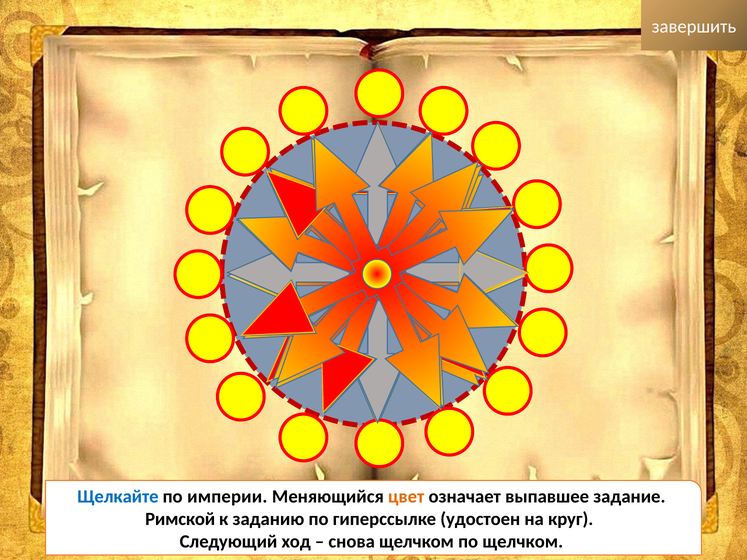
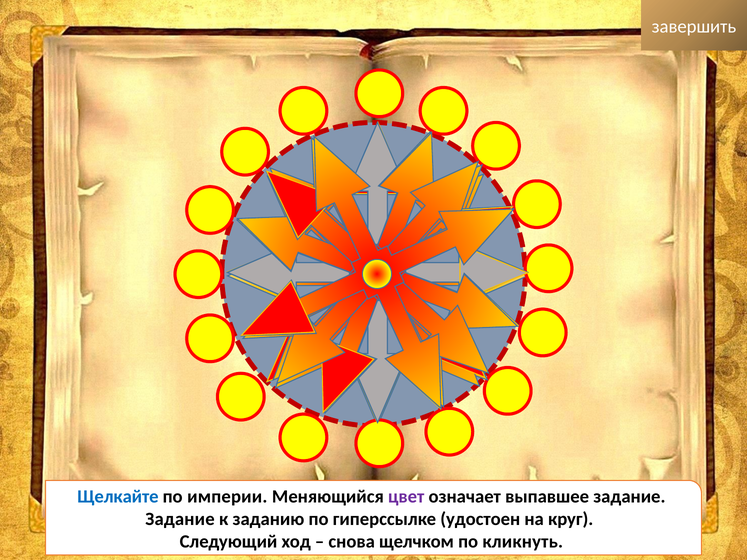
цвет colour: orange -> purple
Римской at (180, 519): Римской -> Задание
по щелчком: щелчком -> кликнуть
